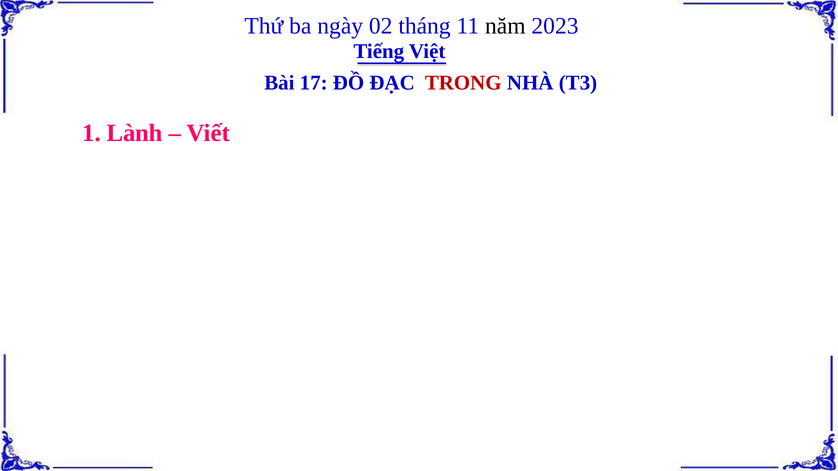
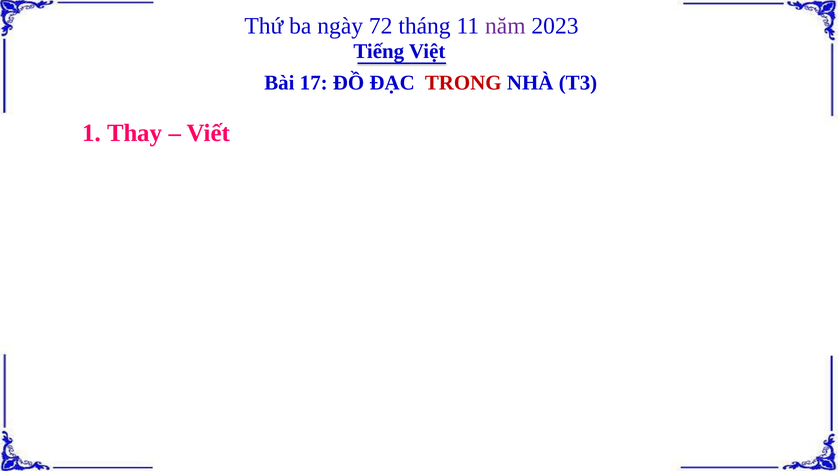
02: 02 -> 72
năm colour: black -> purple
Lành: Lành -> Thay
